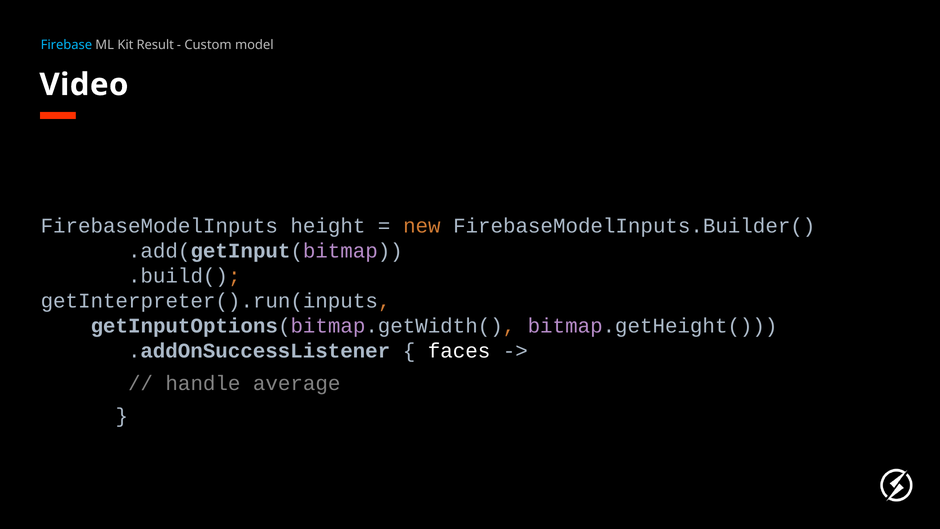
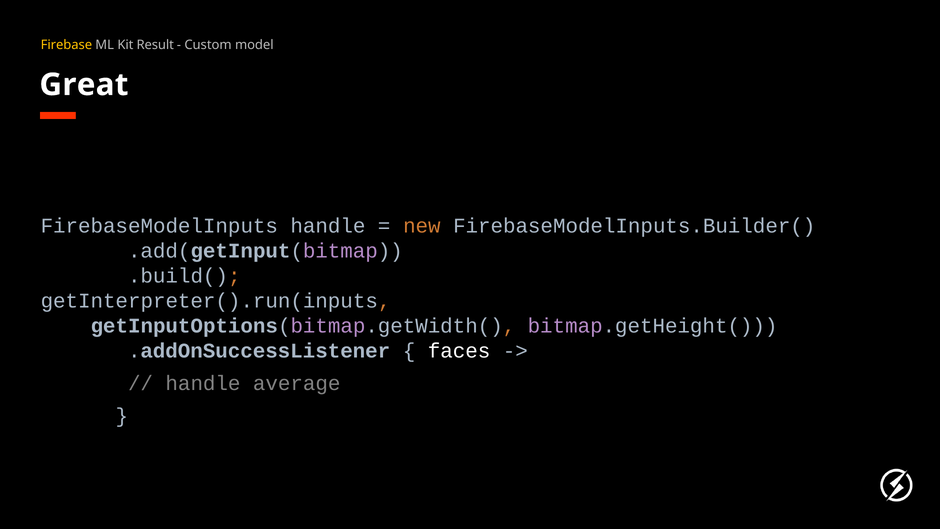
Firebase colour: light blue -> yellow
Video: Video -> Great
FirebaseModelInputs height: height -> handle
